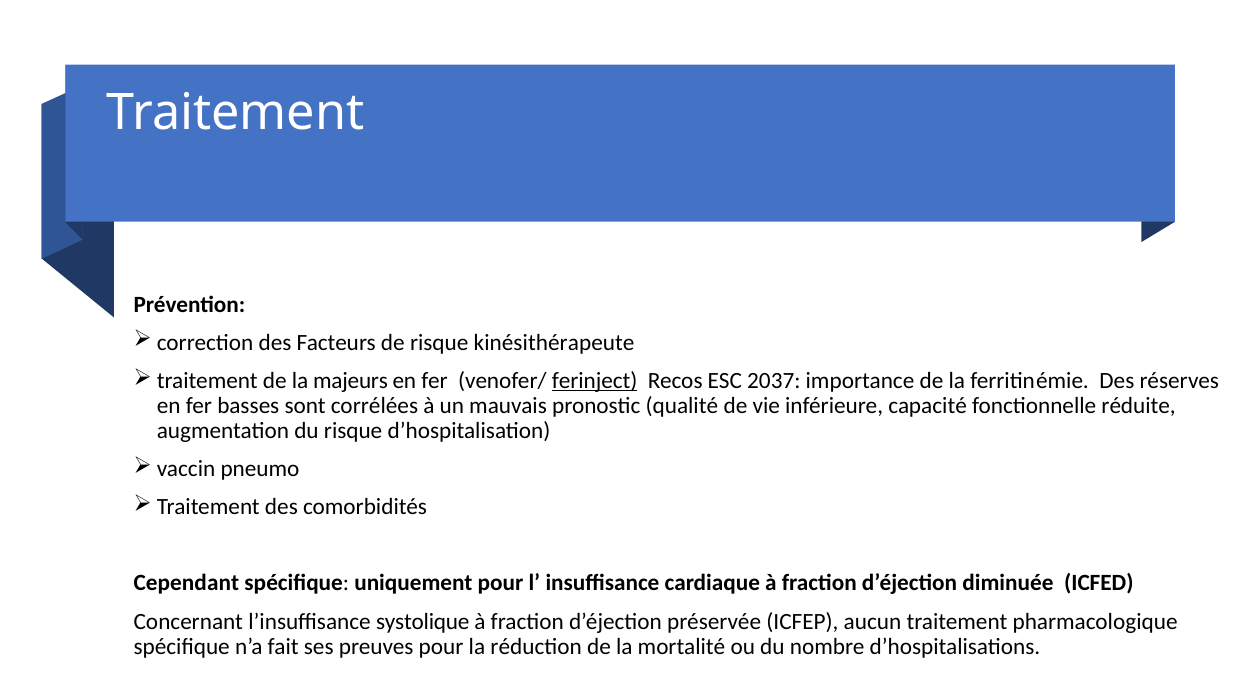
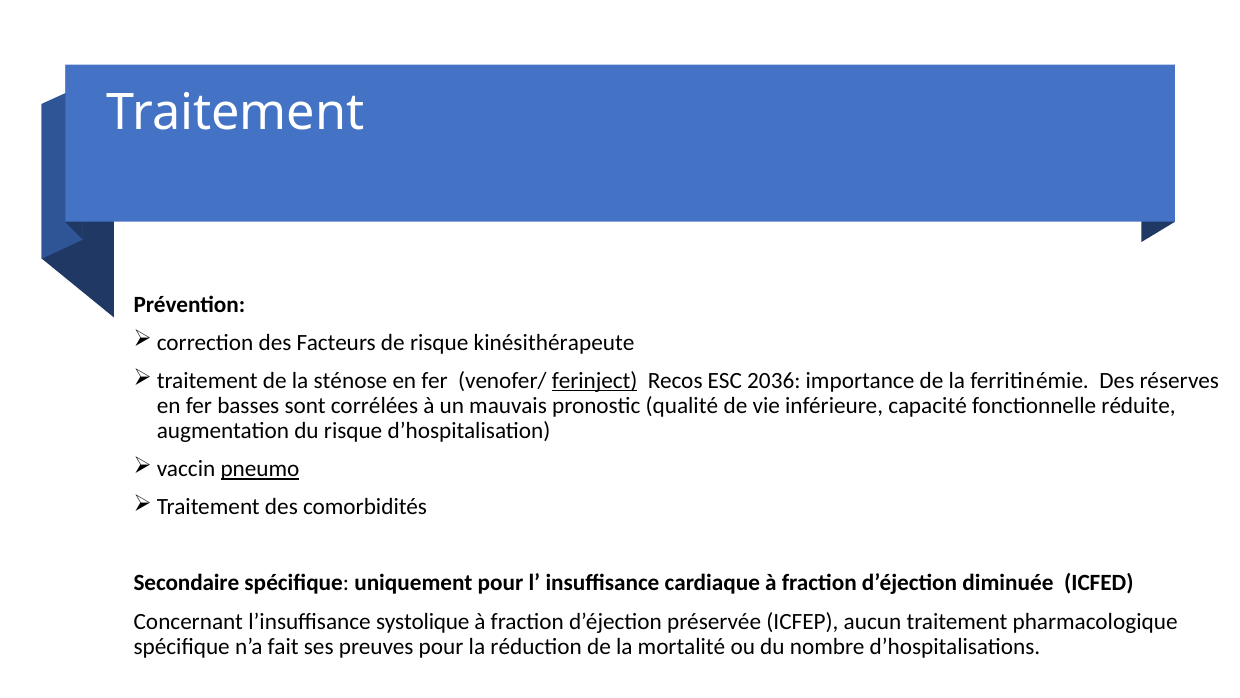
majeurs: majeurs -> sténose
2037: 2037 -> 2036
pneumo underline: none -> present
Cependant: Cependant -> Secondaire
